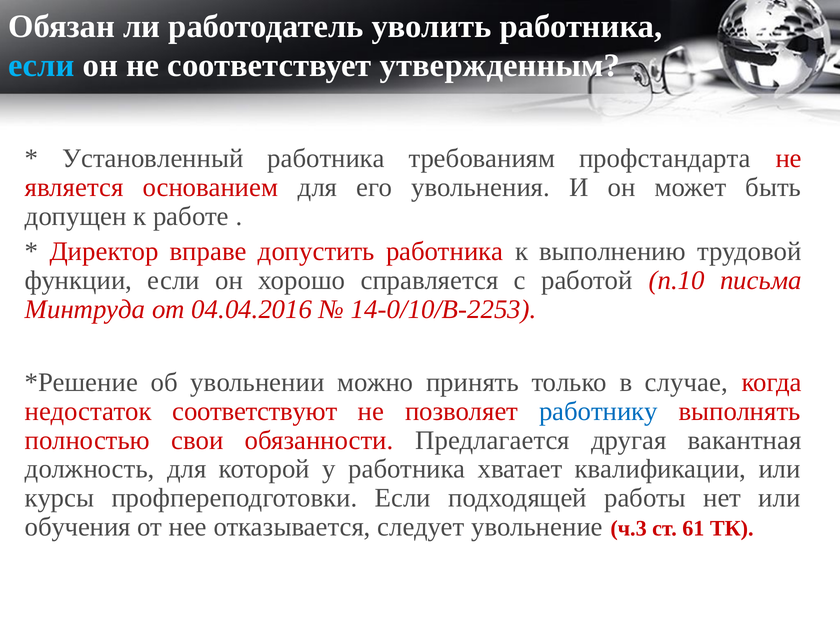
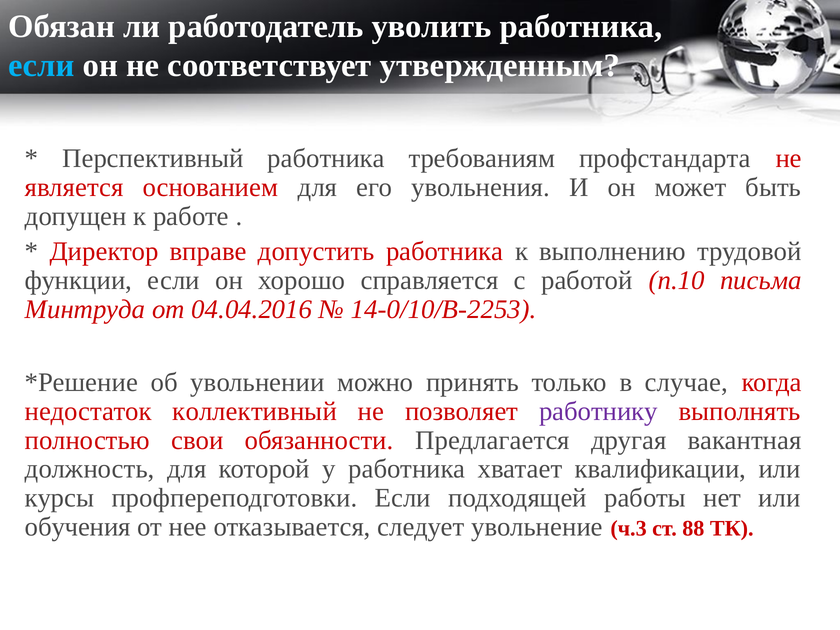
Установленный: Установленный -> Перспективный
соответствуют: соответствуют -> коллективный
работнику colour: blue -> purple
61: 61 -> 88
